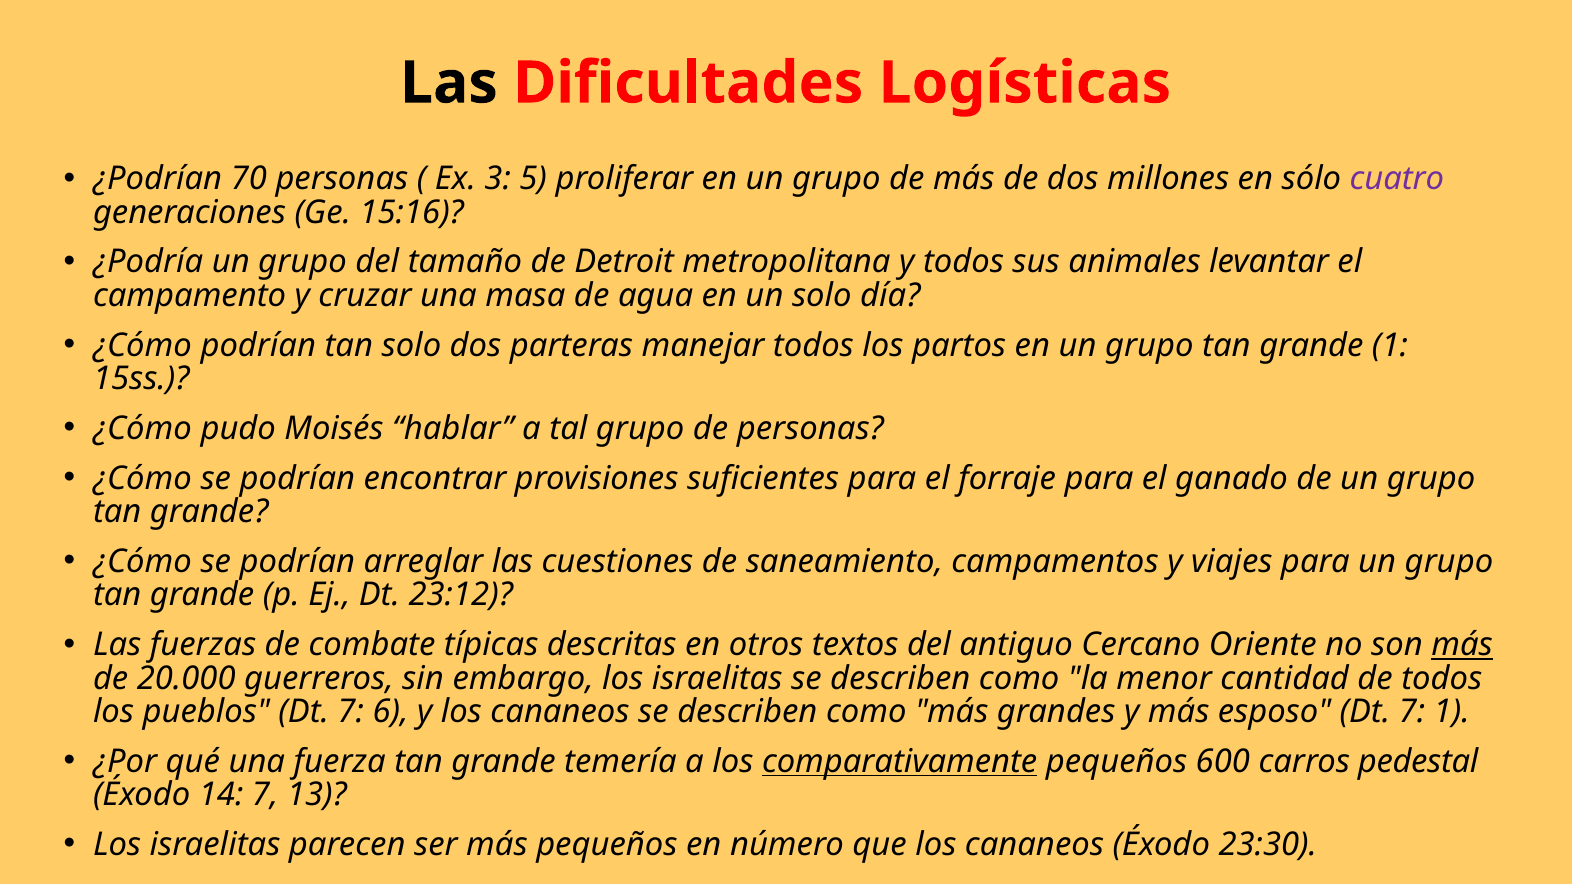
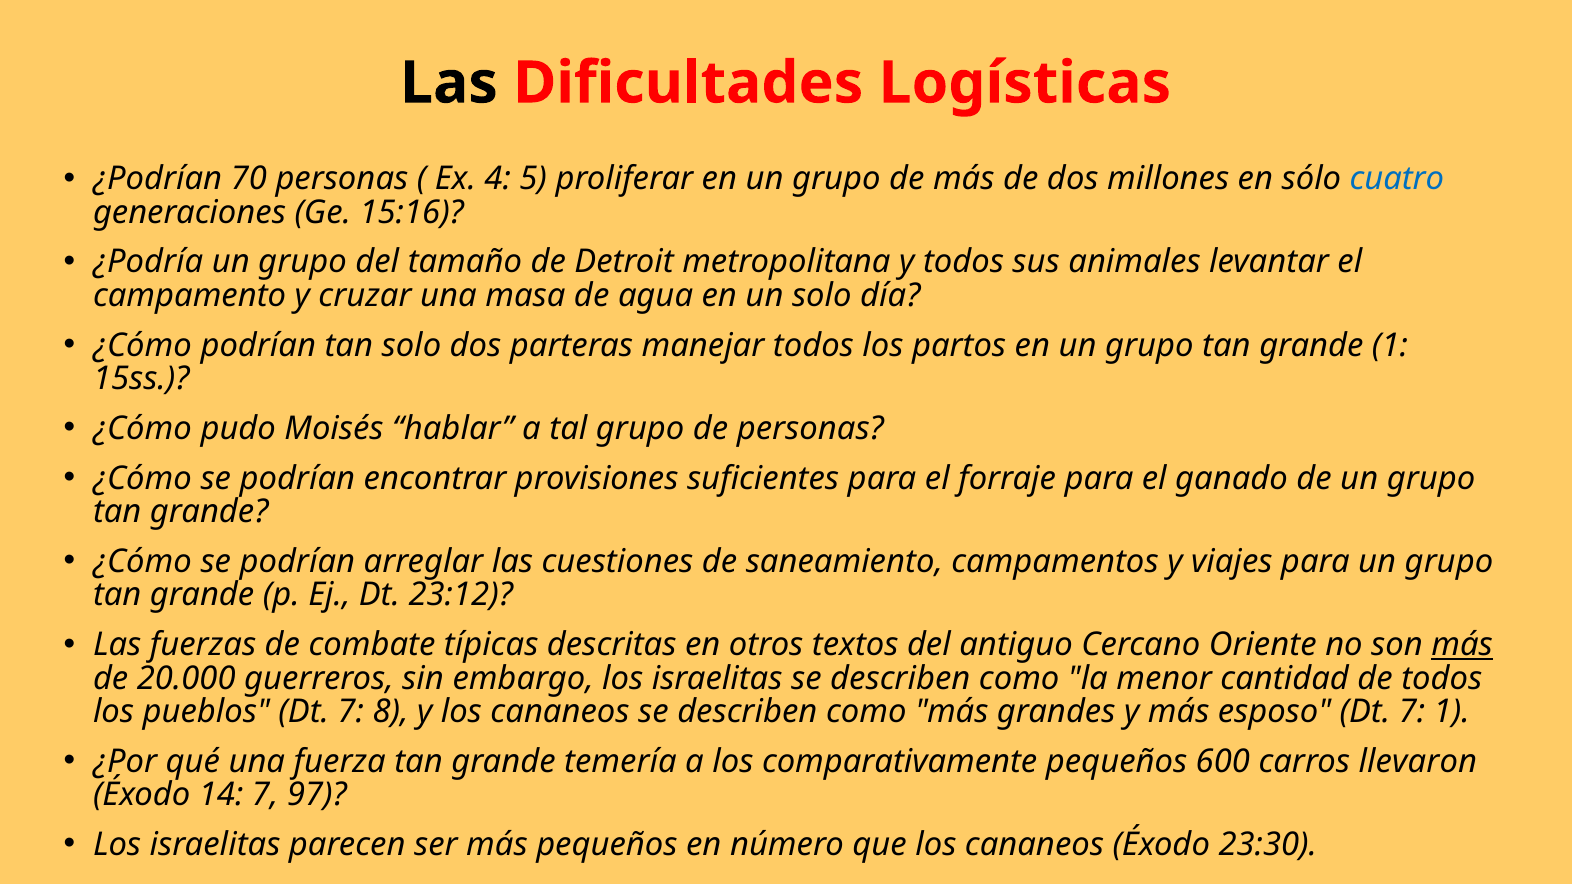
3: 3 -> 4
cuatro colour: purple -> blue
6: 6 -> 8
comparativamente underline: present -> none
pedestal: pedestal -> llevaron
13: 13 -> 97
